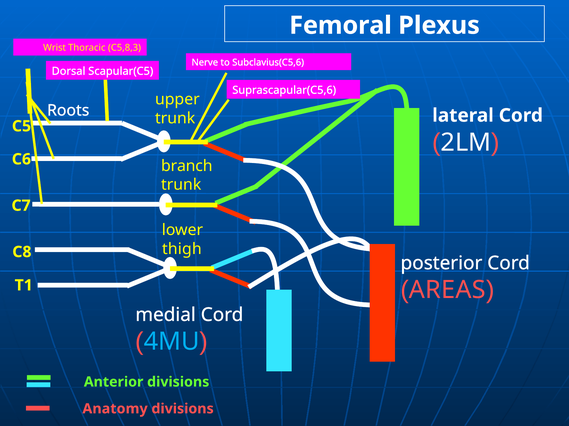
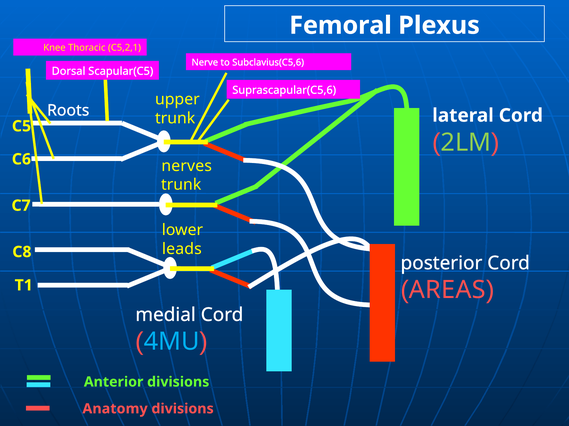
Wrist: Wrist -> Knee
C5,8,3: C5,8,3 -> C5,2,1
2LM colour: white -> light green
branch: branch -> nerves
thigh: thigh -> leads
